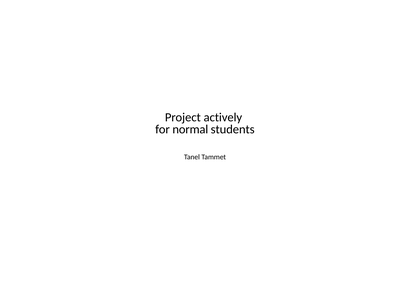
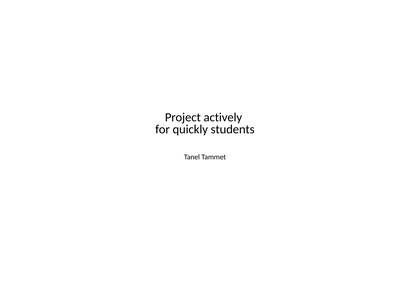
normal: normal -> quickly
